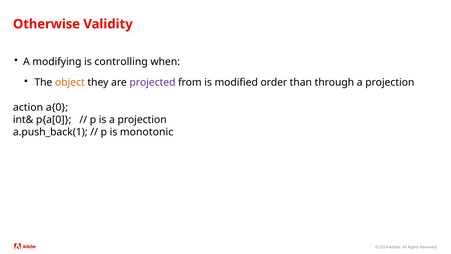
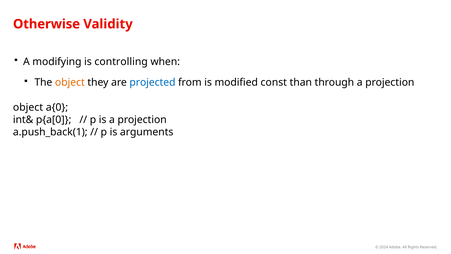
projected colour: purple -> blue
order: order -> const
action at (28, 107): action -> object
monotonic: monotonic -> arguments
